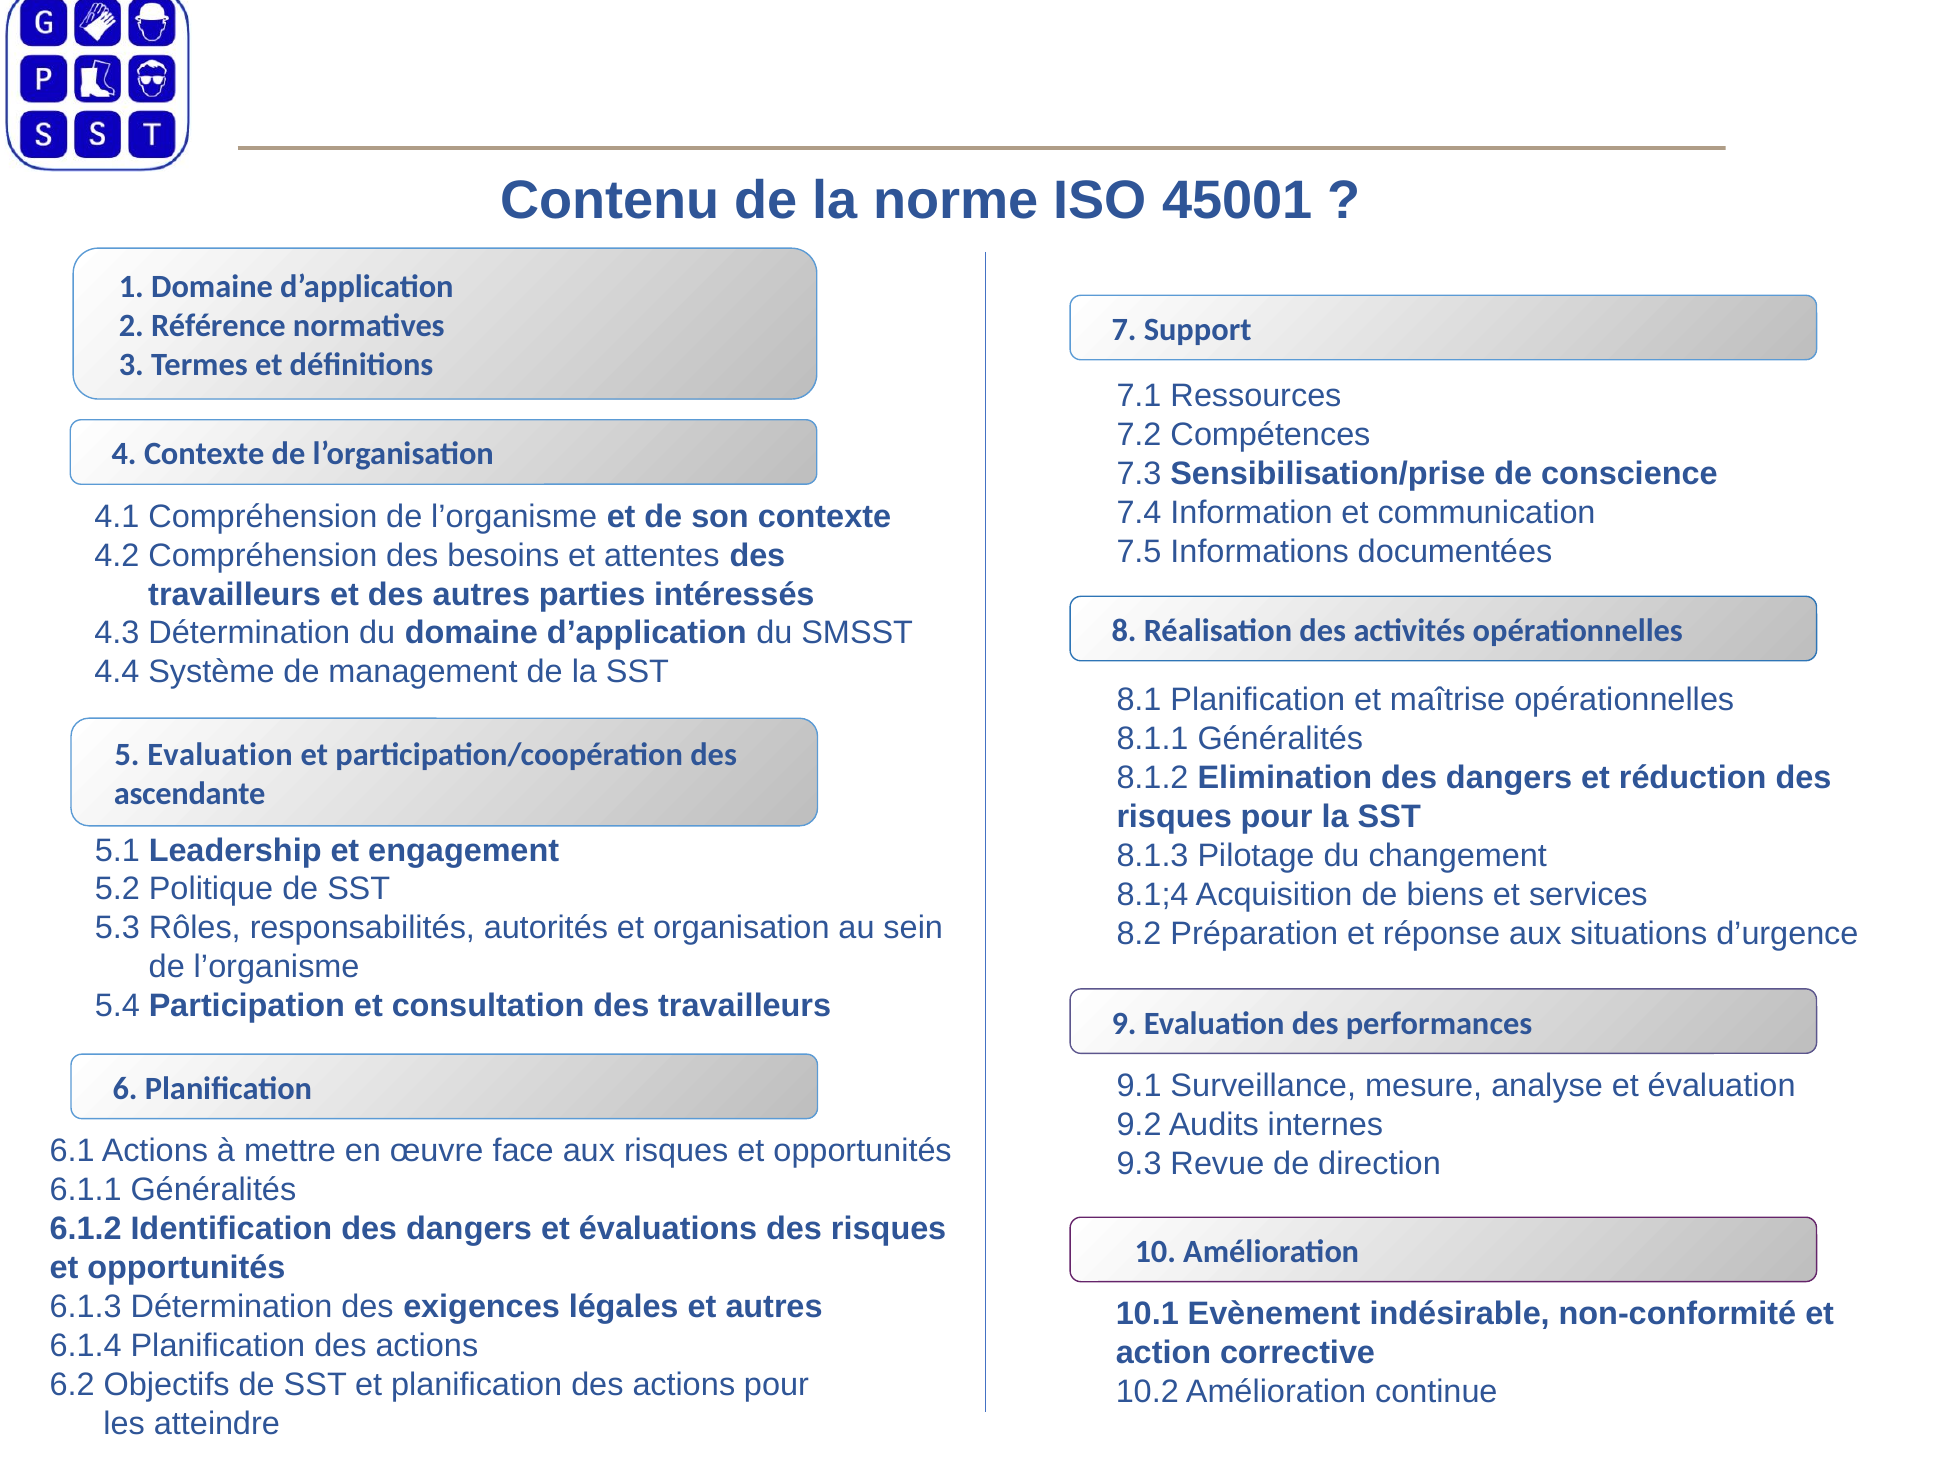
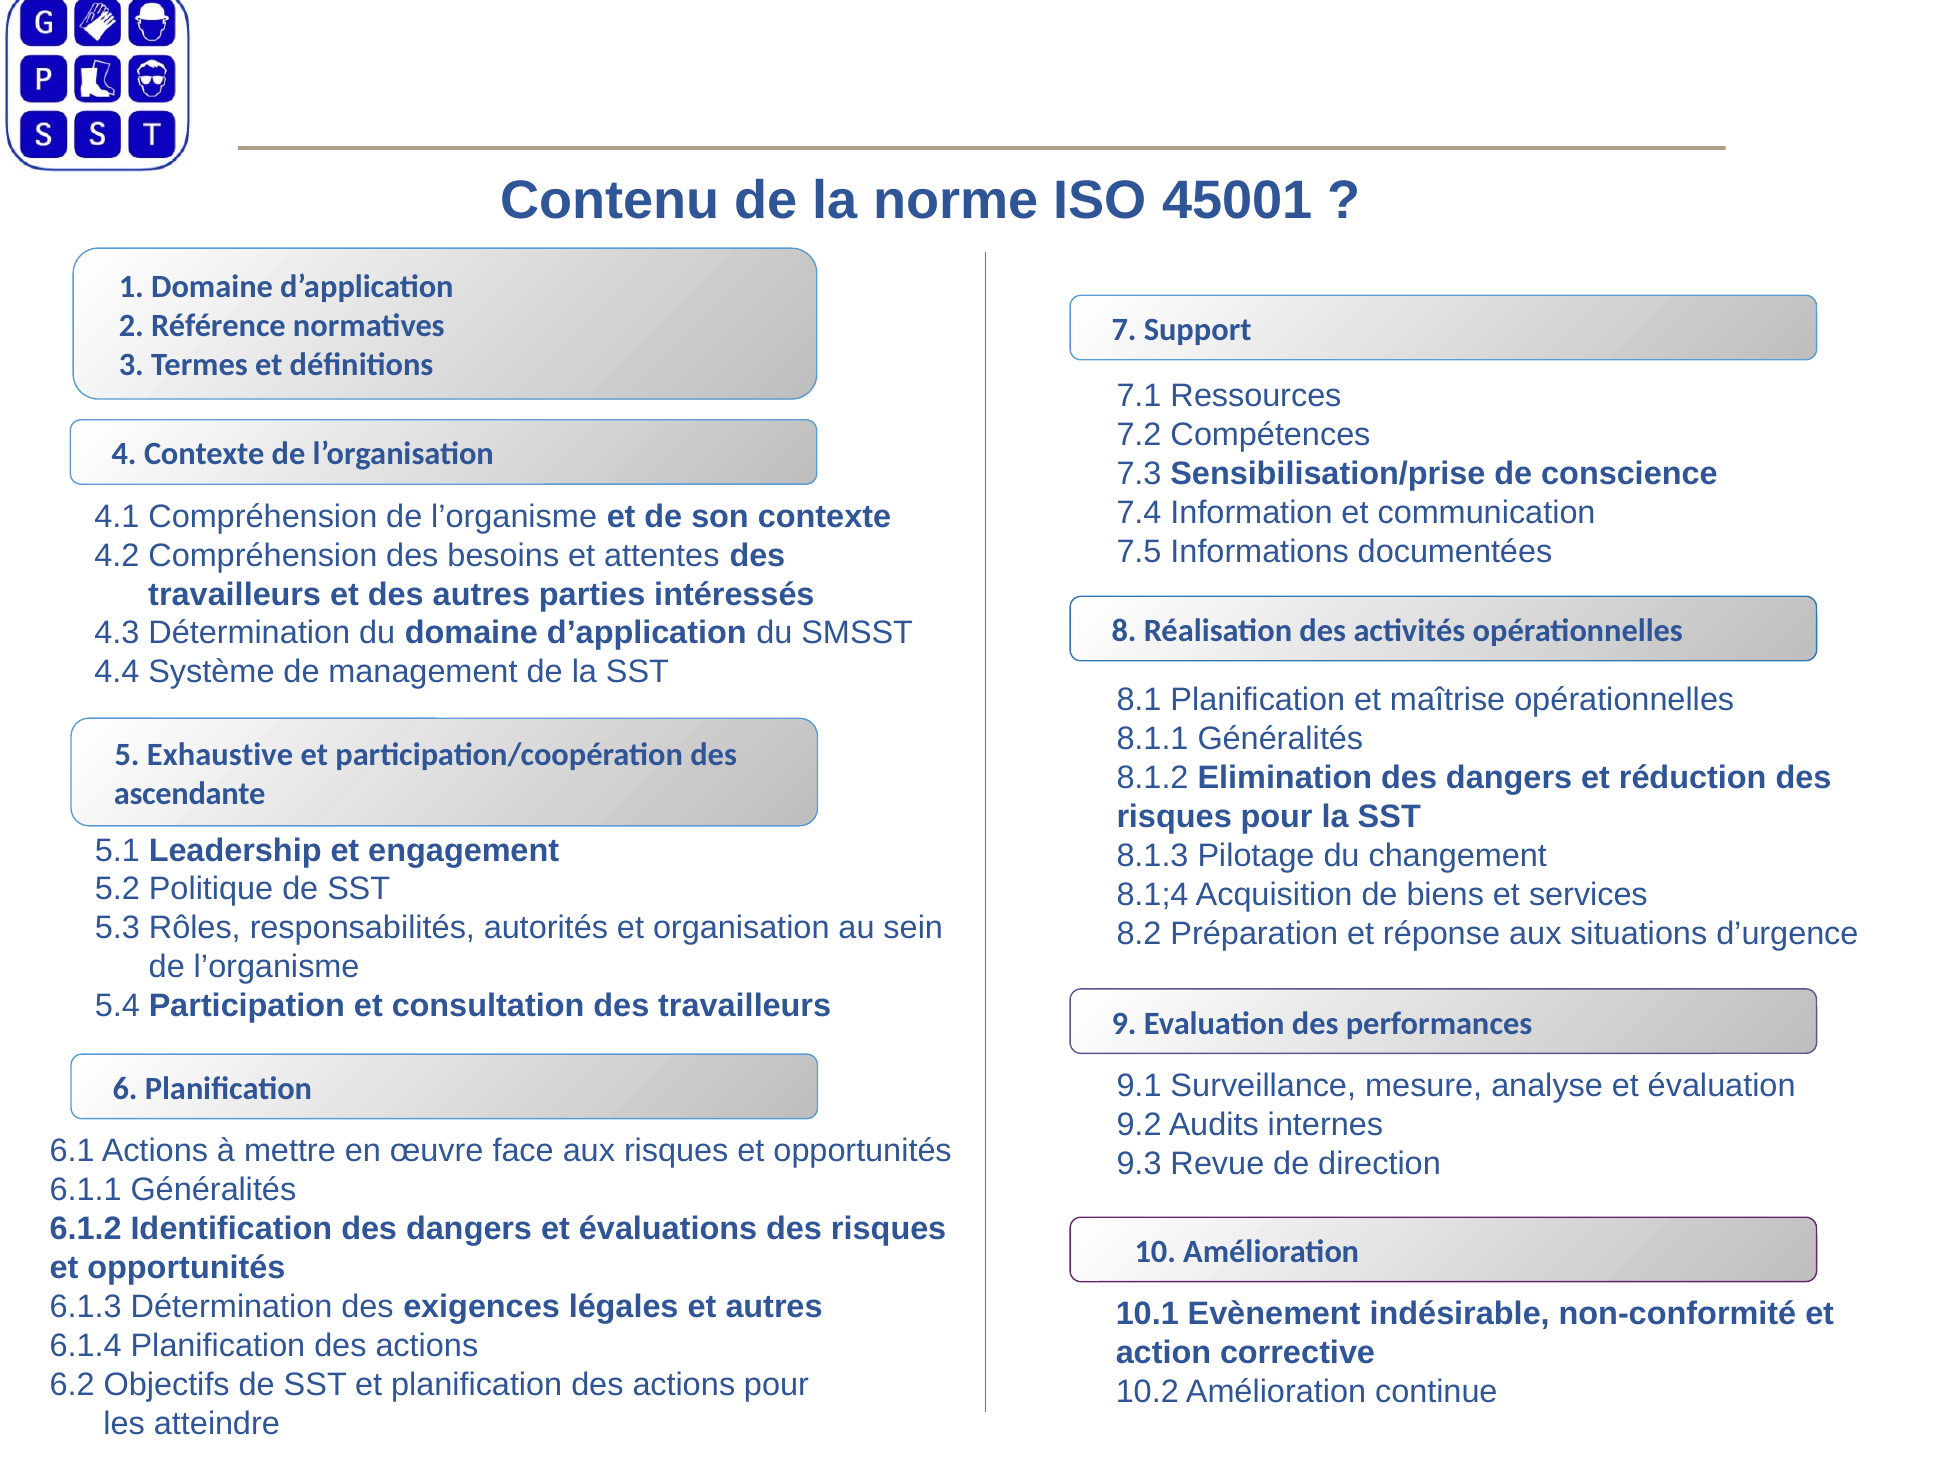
5 Evaluation: Evaluation -> Exhaustive
